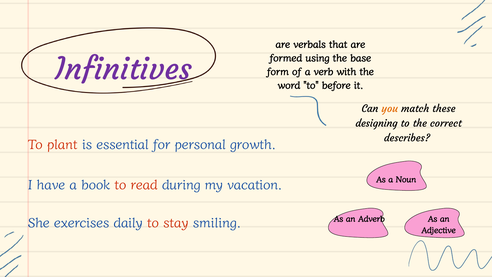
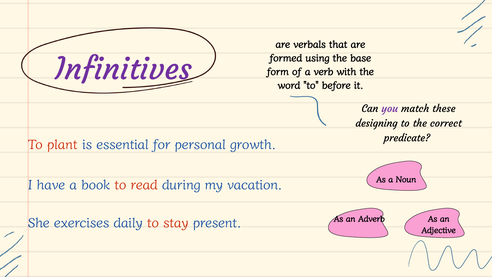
you colour: orange -> purple
describes: describes -> predicate
smiling: smiling -> present
